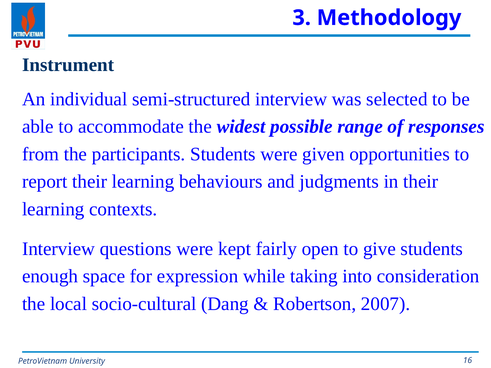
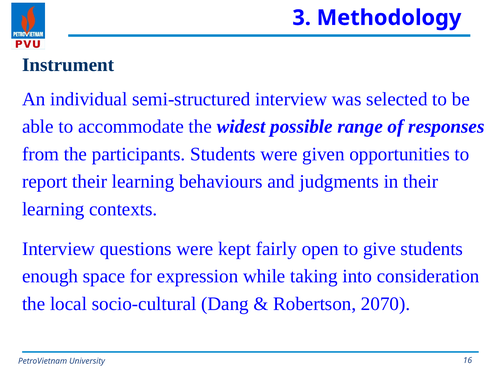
2007: 2007 -> 2070
